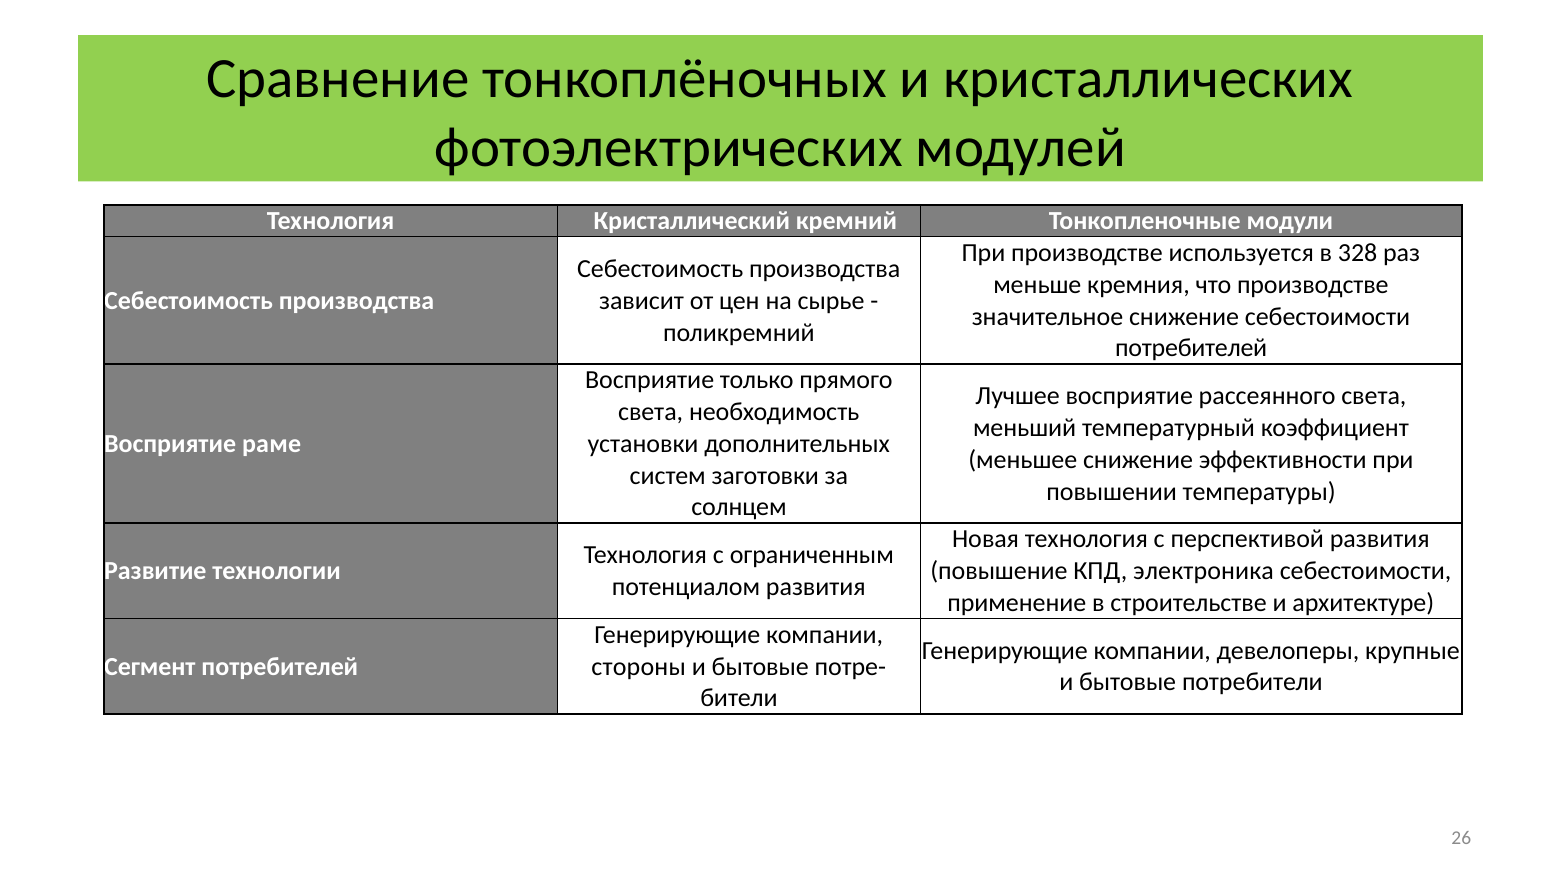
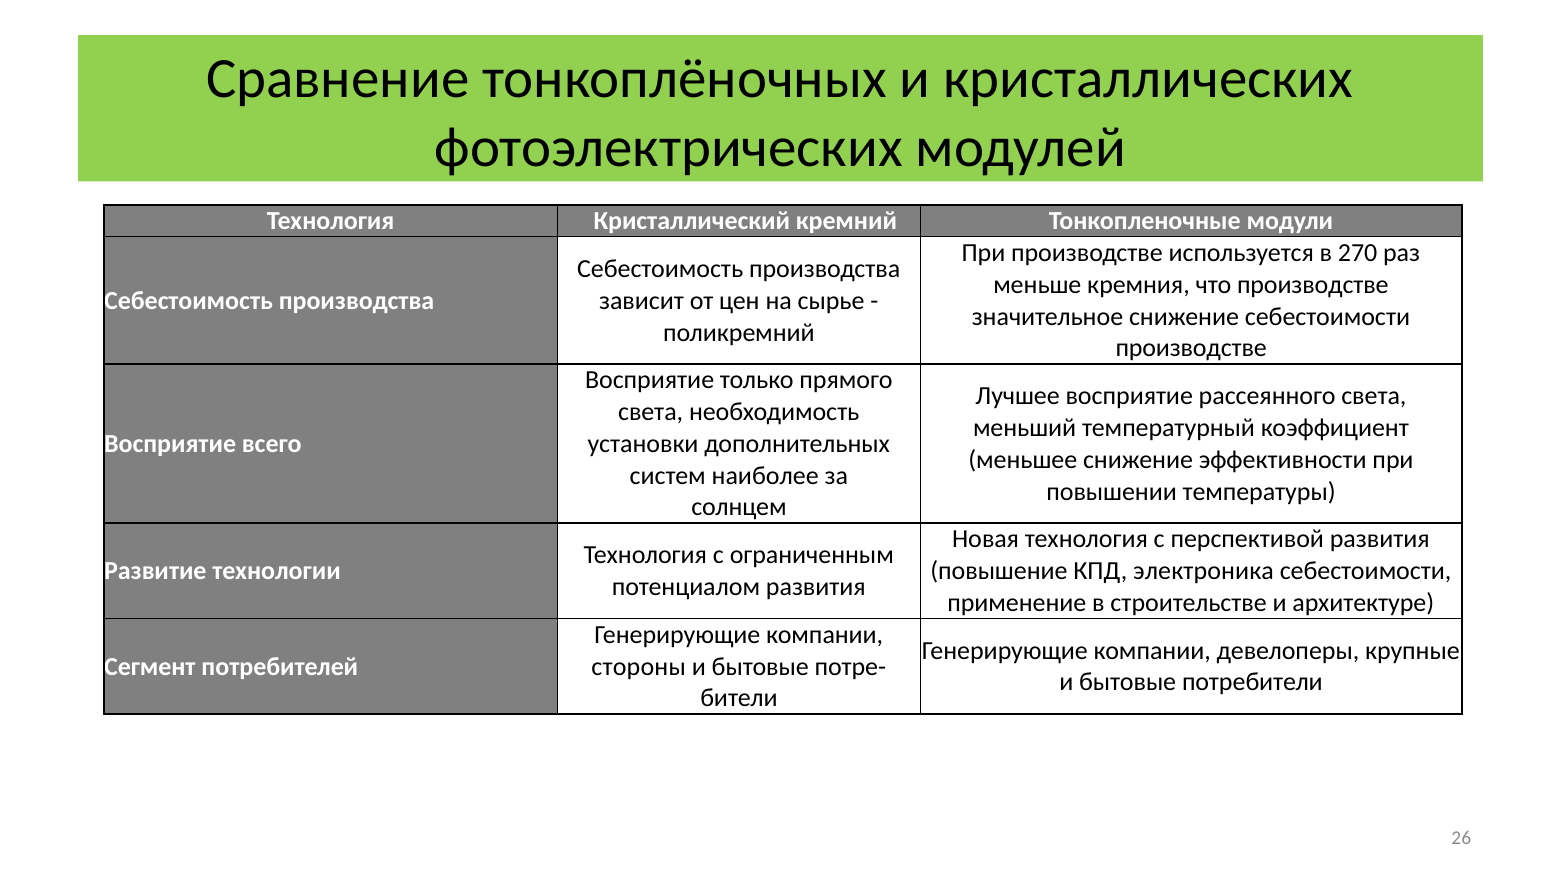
328: 328 -> 270
потребителей at (1191, 348): потребителей -> производстве
раме: раме -> всего
заготовки: заготовки -> наиболее
